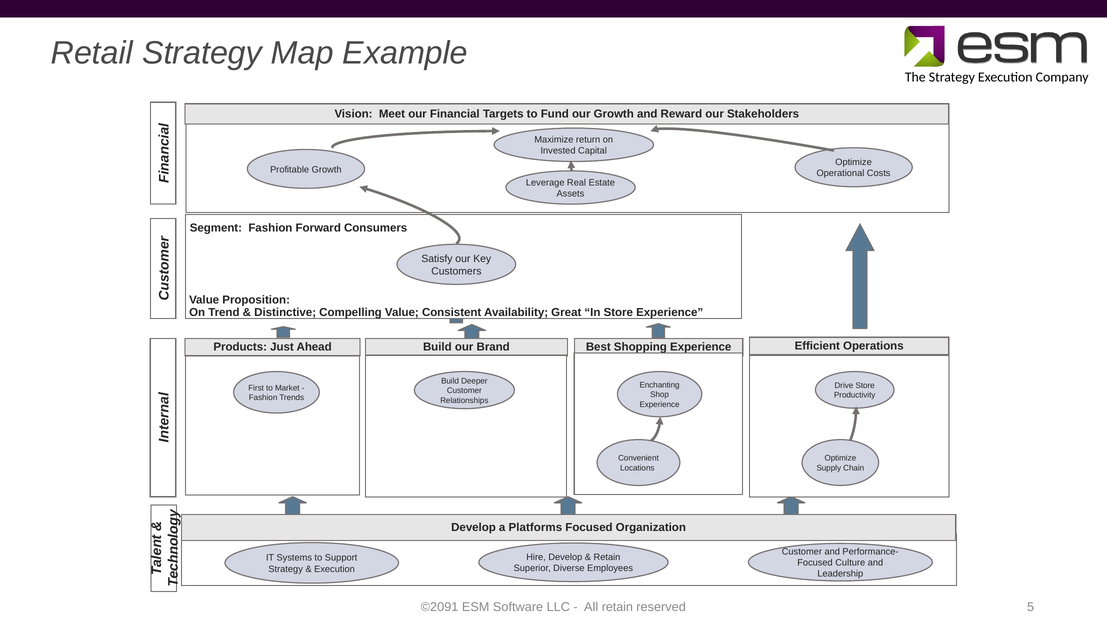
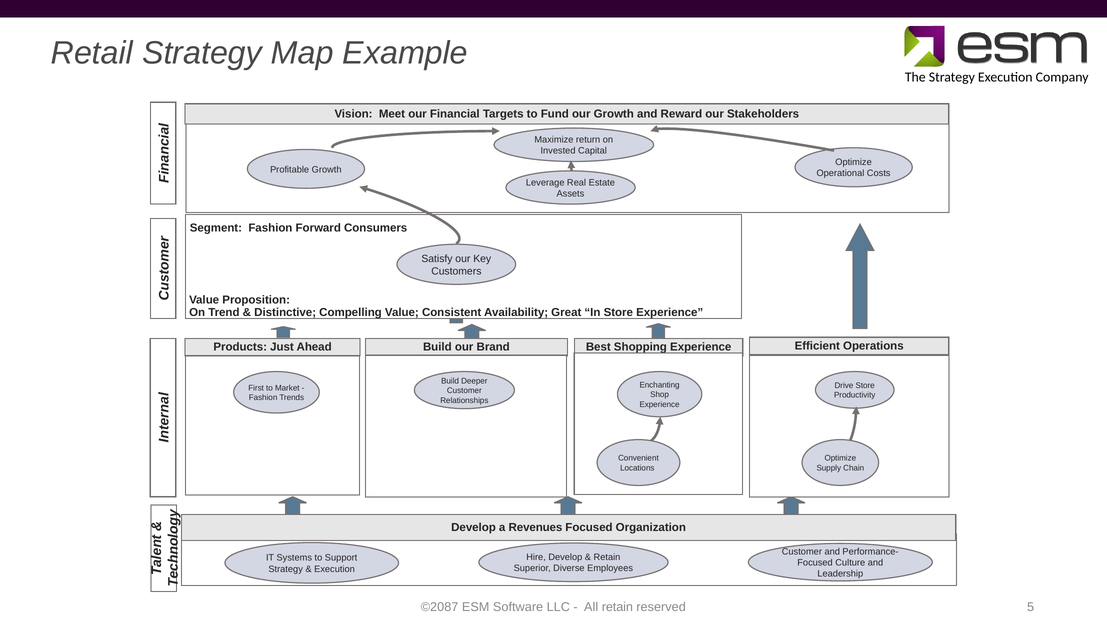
Platforms: Platforms -> Revenues
©2091: ©2091 -> ©2087
